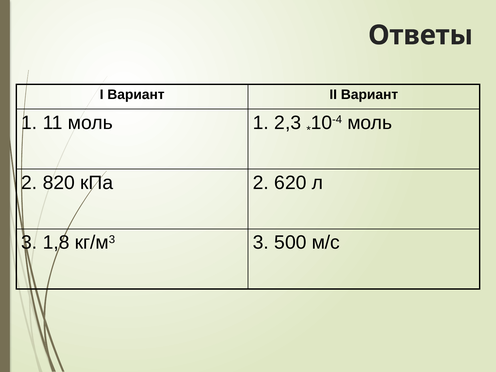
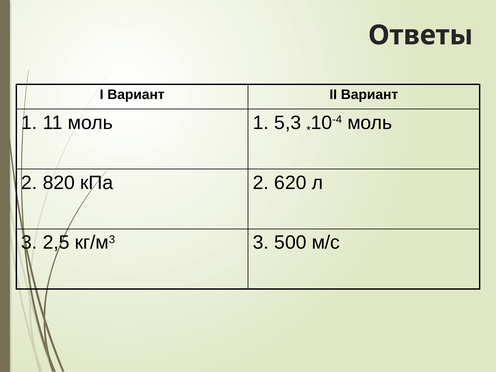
2,3: 2,3 -> 5,3
1,8: 1,8 -> 2,5
